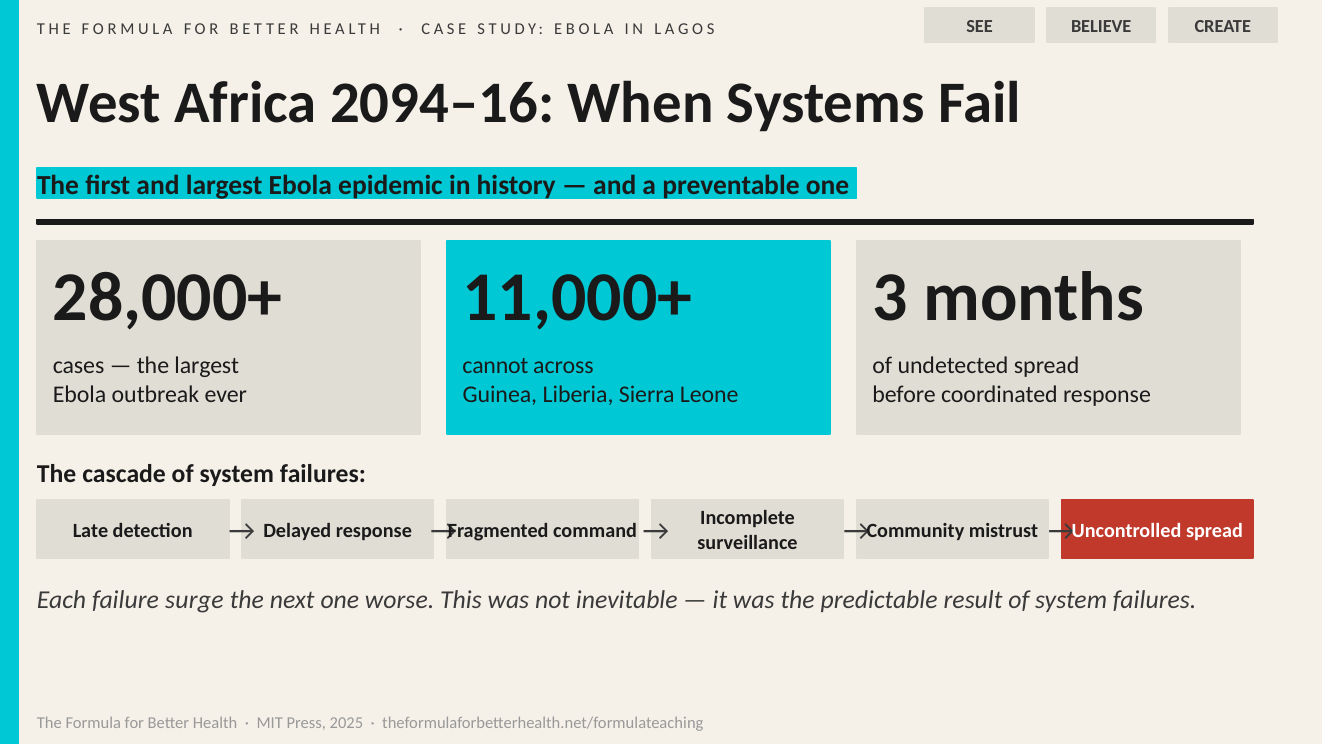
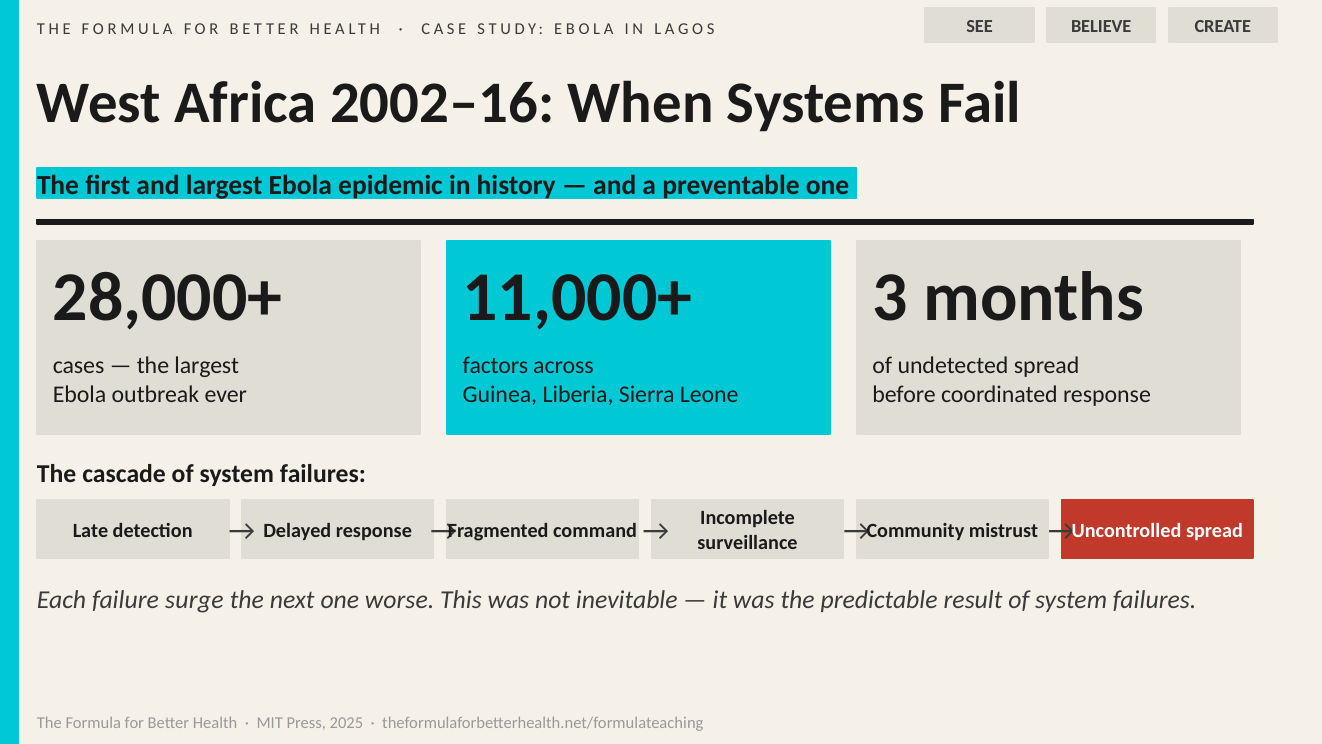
2094–16: 2094–16 -> 2002–16
cannot: cannot -> factors
